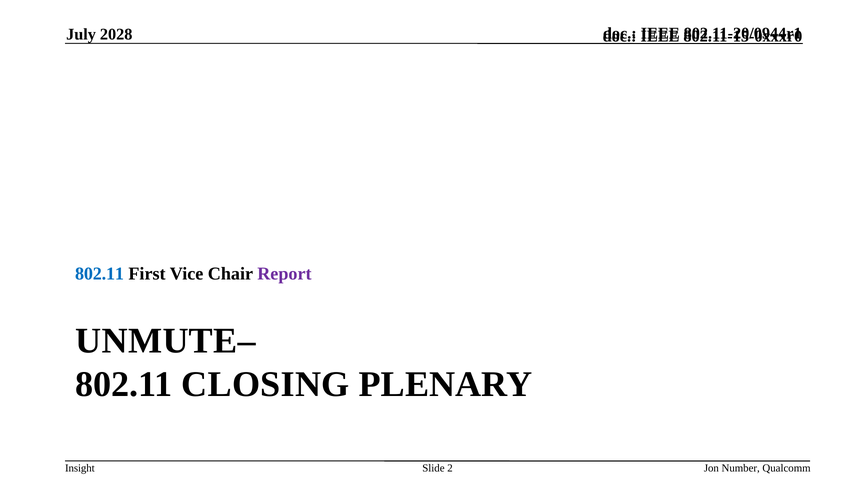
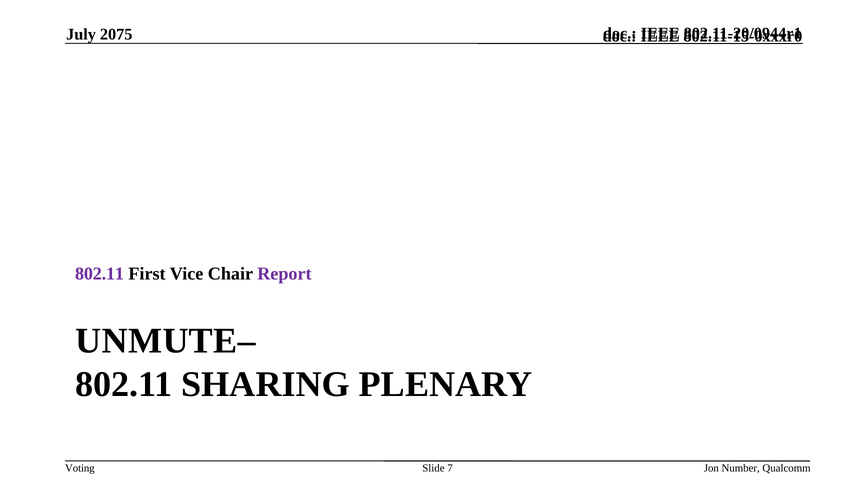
2028: 2028 -> 2075
802.11 at (100, 274) colour: blue -> purple
CLOSING: CLOSING -> SHARING
Insight: Insight -> Voting
2: 2 -> 7
